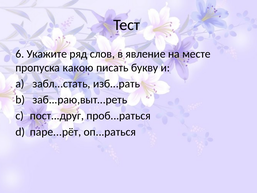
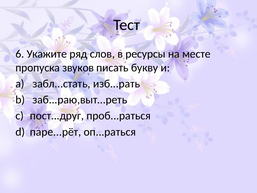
явление: явление -> ресурсы
какою: какою -> звуков
